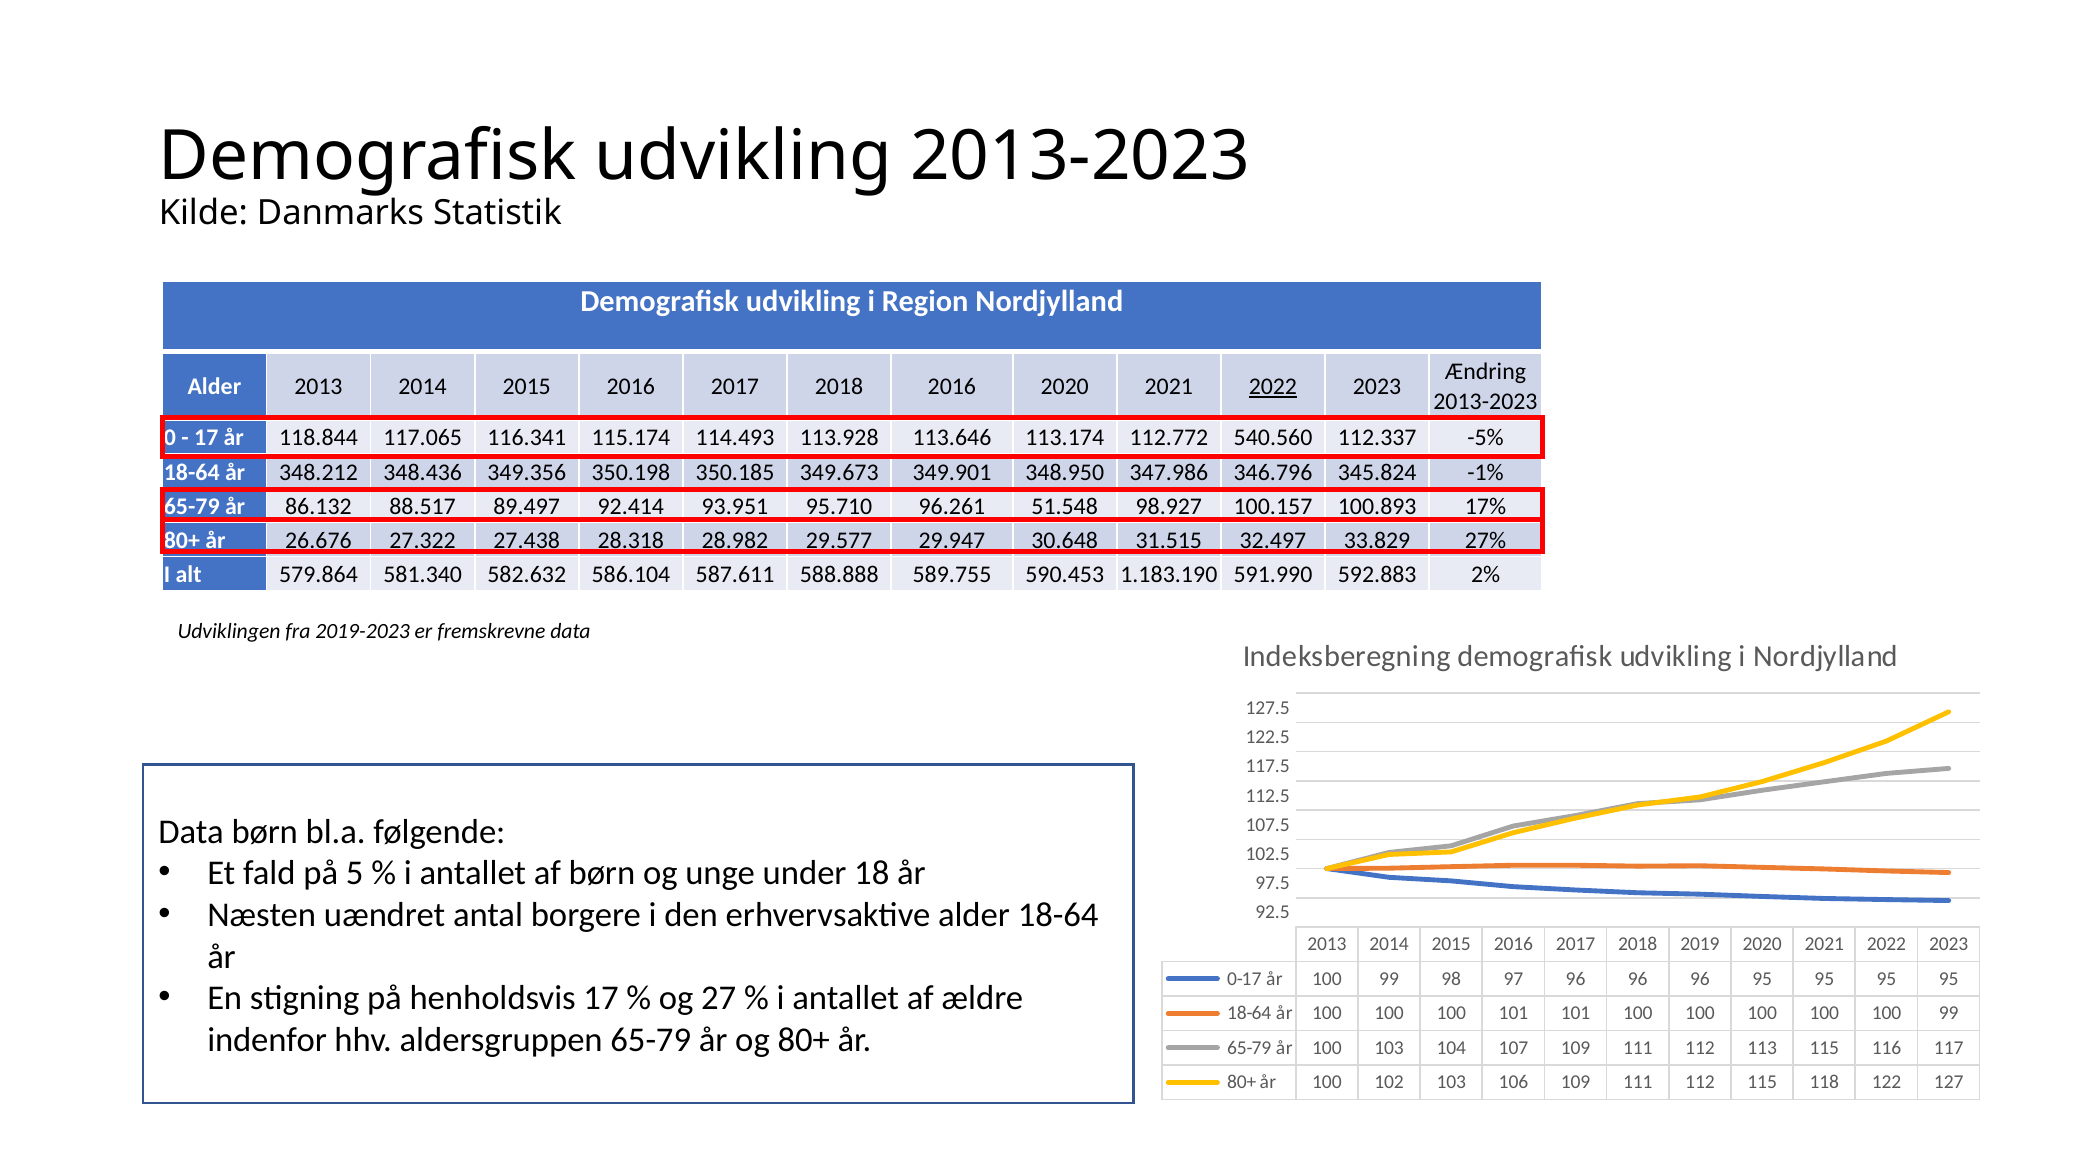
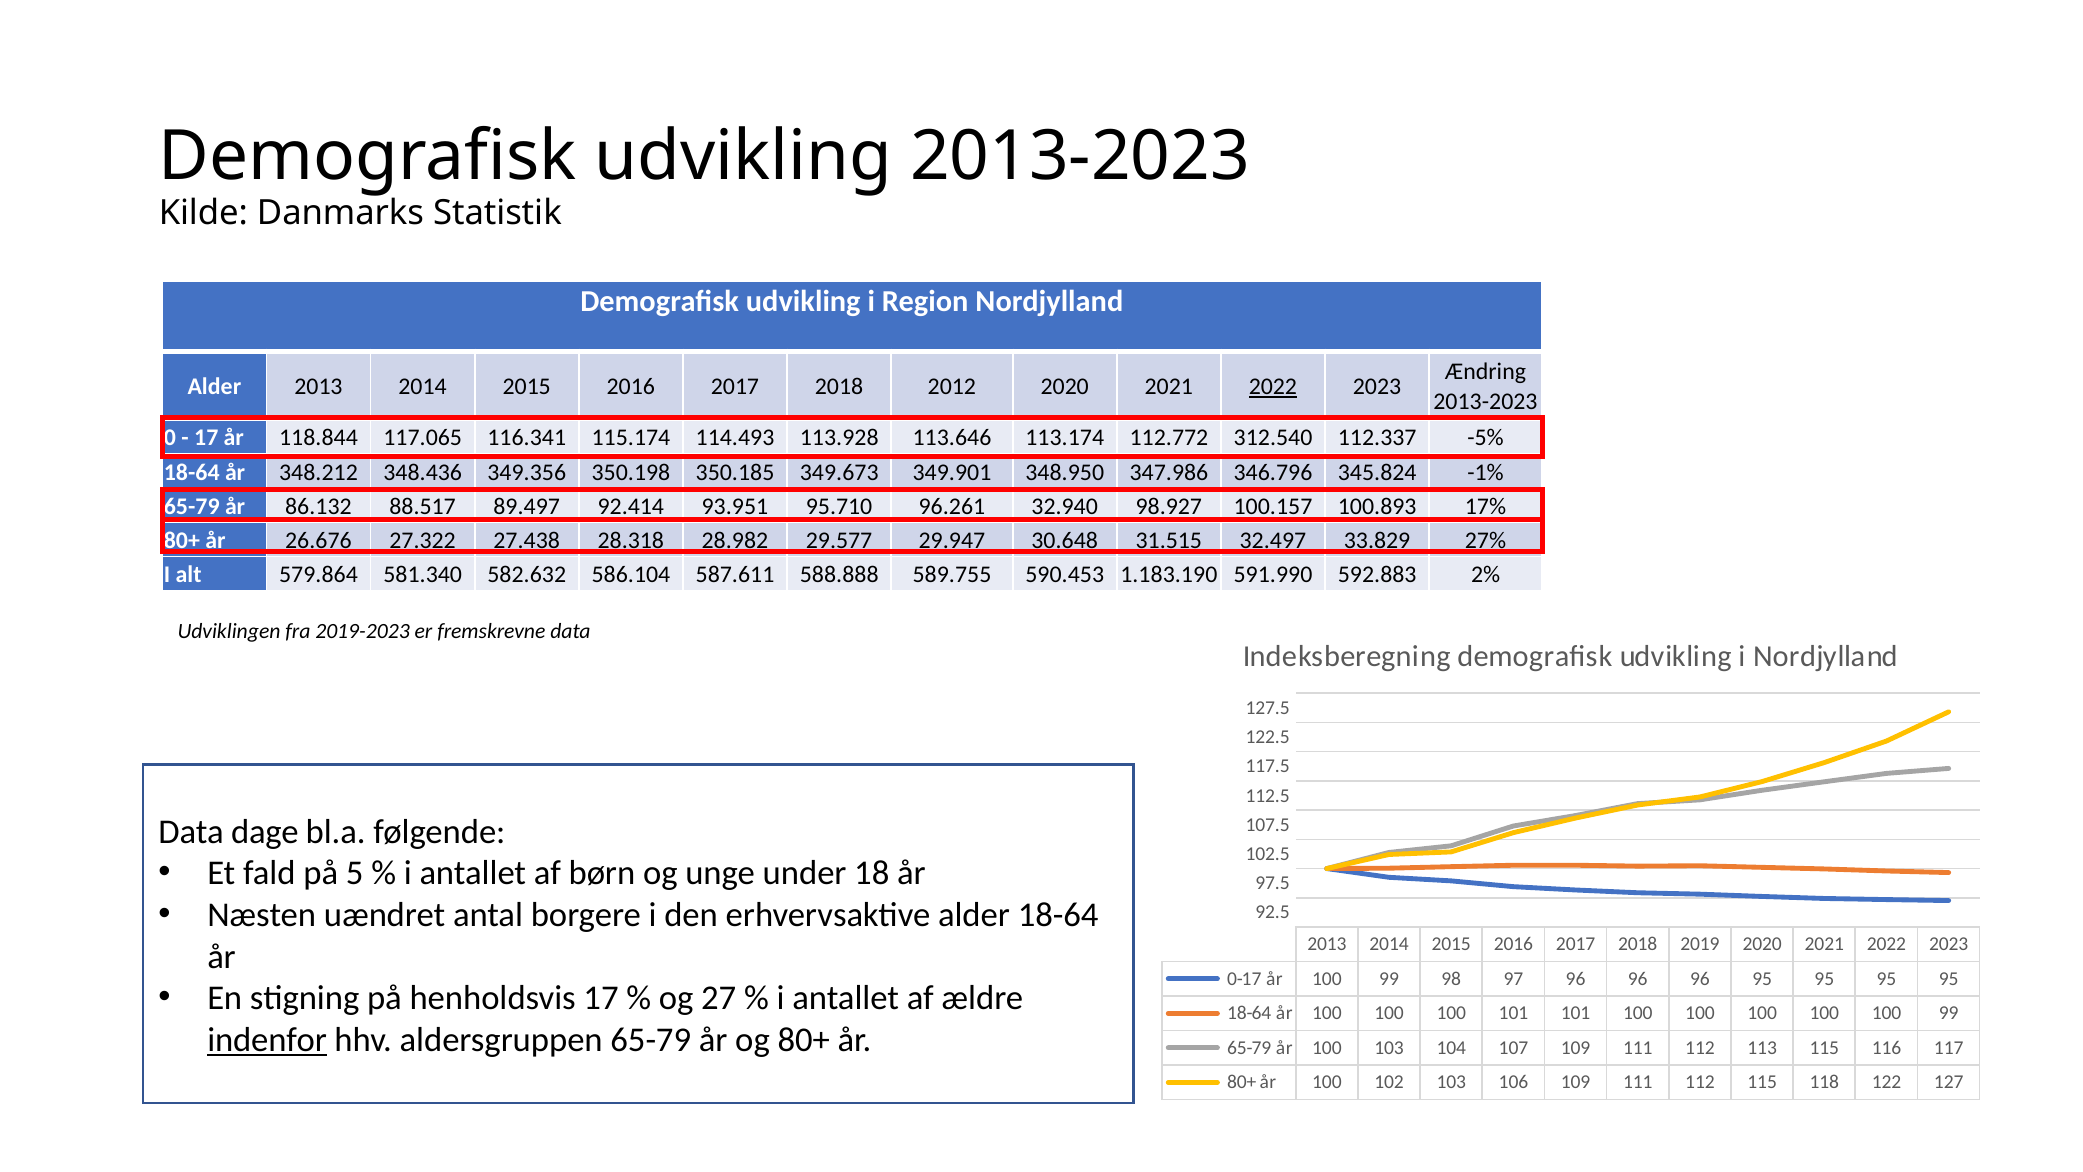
2018 2016: 2016 -> 2012
540.560: 540.560 -> 312.540
51.548: 51.548 -> 32.940
Data børn: børn -> dage
indenfor underline: none -> present
